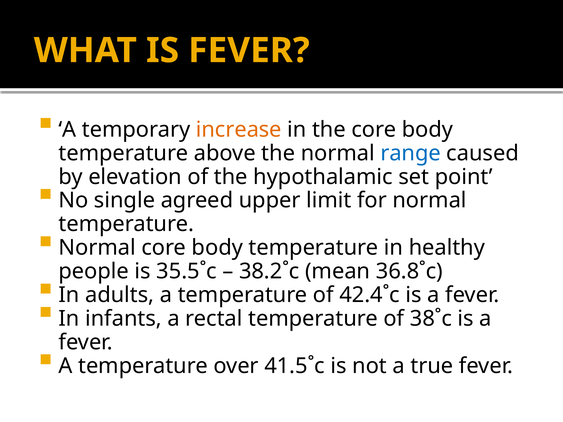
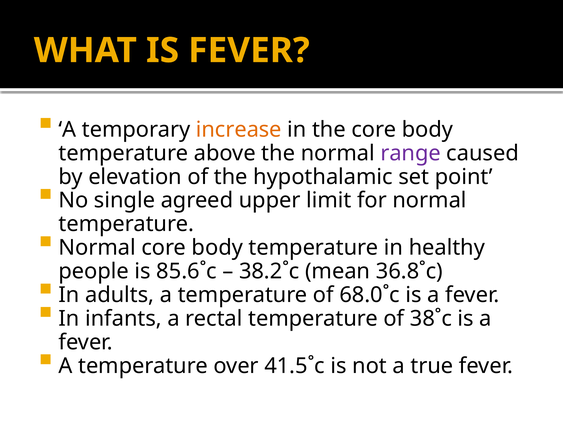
range colour: blue -> purple
35.5˚c: 35.5˚c -> 85.6˚c
42.4˚c: 42.4˚c -> 68.0˚c
